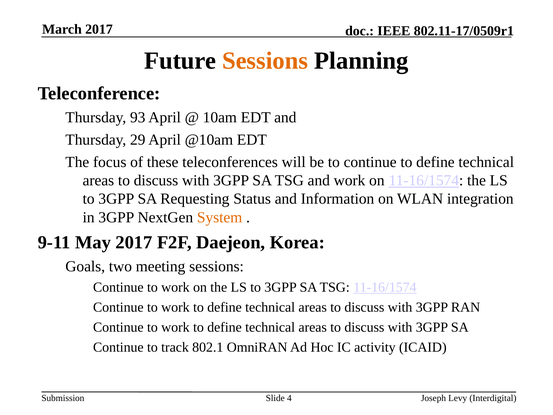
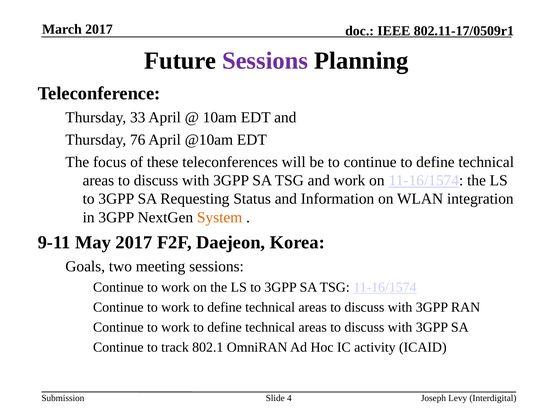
Sessions at (265, 61) colour: orange -> purple
93: 93 -> 33
29: 29 -> 76
